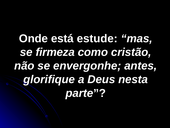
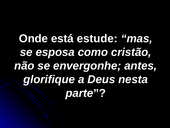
firmeza: firmeza -> esposa
